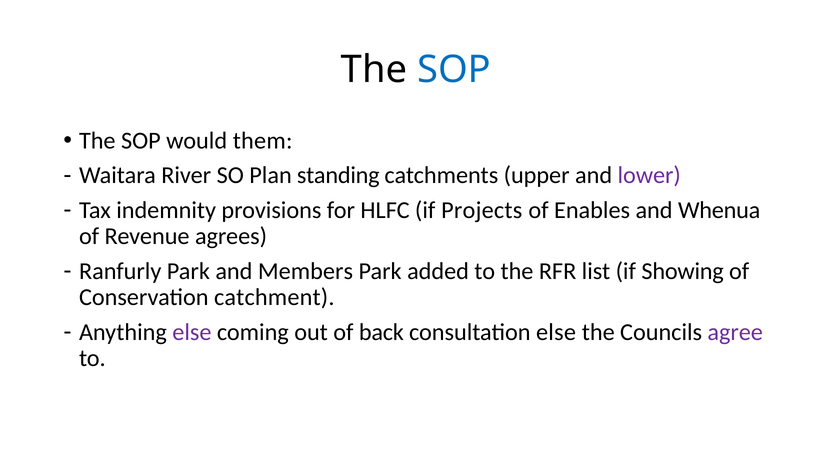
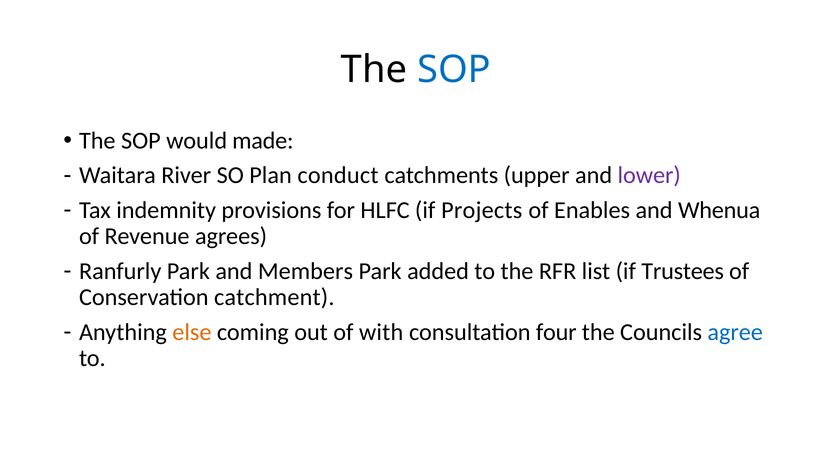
them: them -> made
standing: standing -> conduct
Showing: Showing -> Trustees
else at (192, 332) colour: purple -> orange
back: back -> with
consultation else: else -> four
agree colour: purple -> blue
